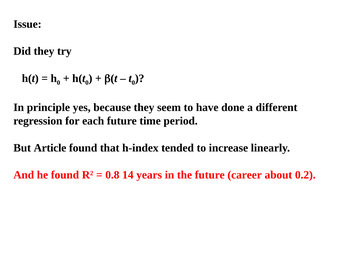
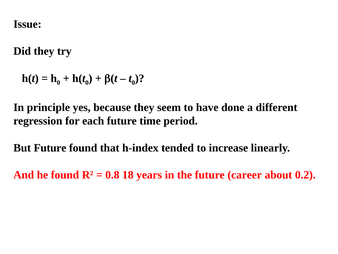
But Article: Article -> Future
14: 14 -> 18
